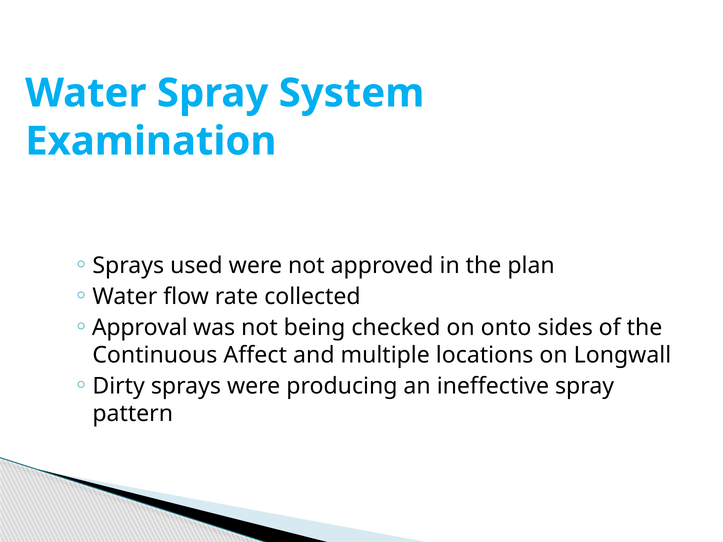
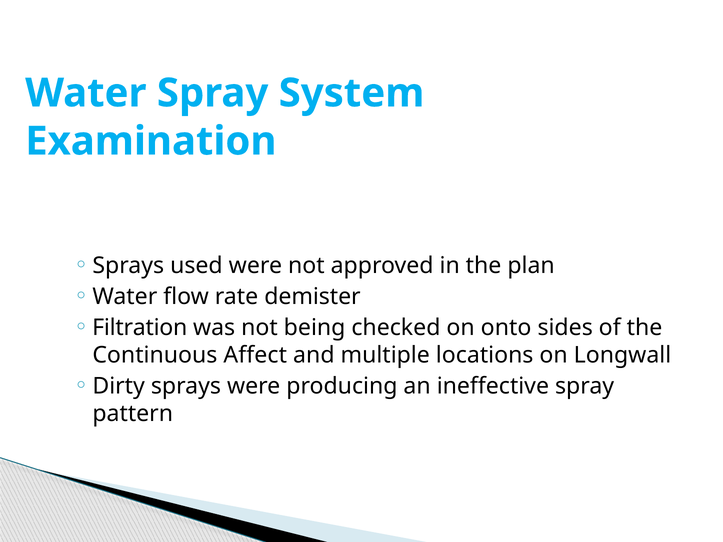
collected: collected -> demister
Approval: Approval -> Filtration
